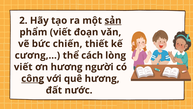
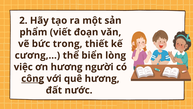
sản underline: present -> none
chiến: chiến -> trong
cách: cách -> biển
viết at (23, 67): viết -> việc
